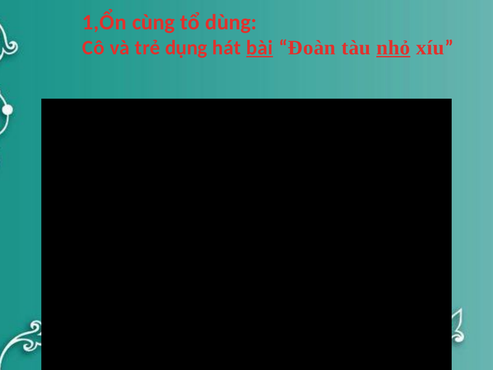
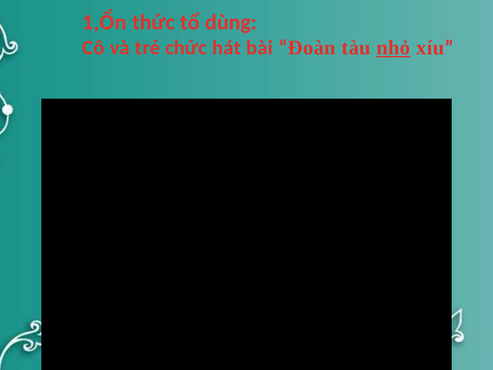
cùng: cùng -> thức
dụng: dụng -> chức
bài underline: present -> none
